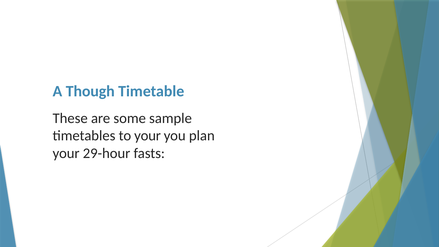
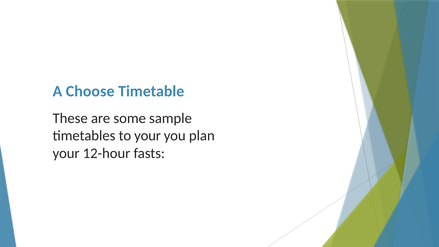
Though: Though -> Choose
29-hour: 29-hour -> 12-hour
